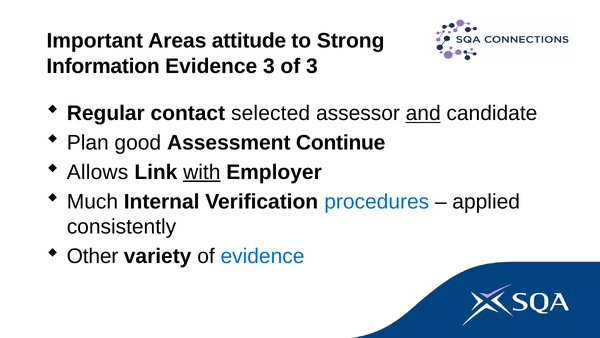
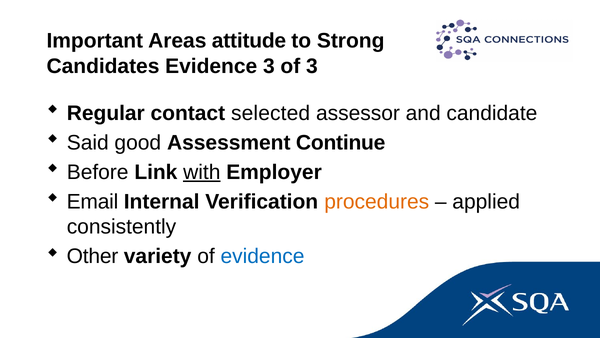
Information: Information -> Candidates
and underline: present -> none
Plan: Plan -> Said
Allows: Allows -> Before
Much: Much -> Email
procedures colour: blue -> orange
